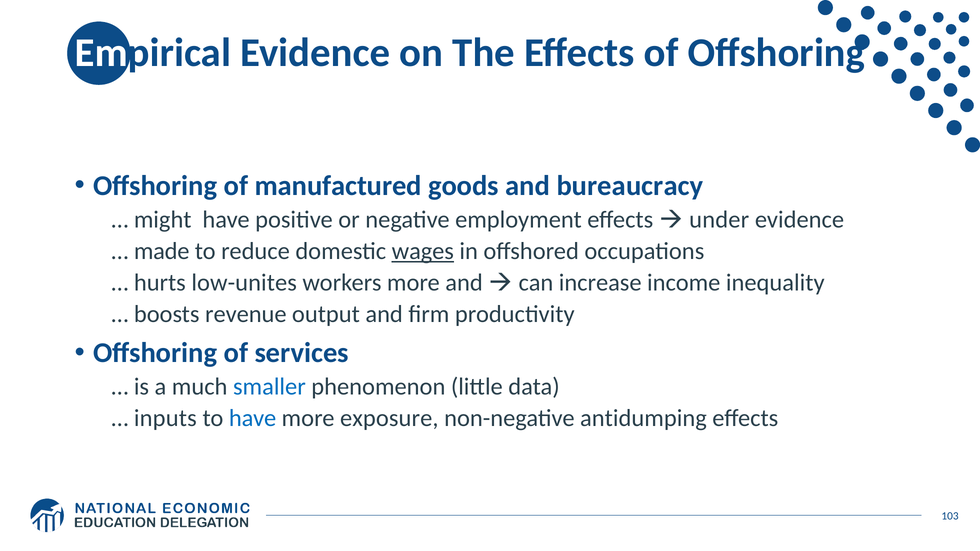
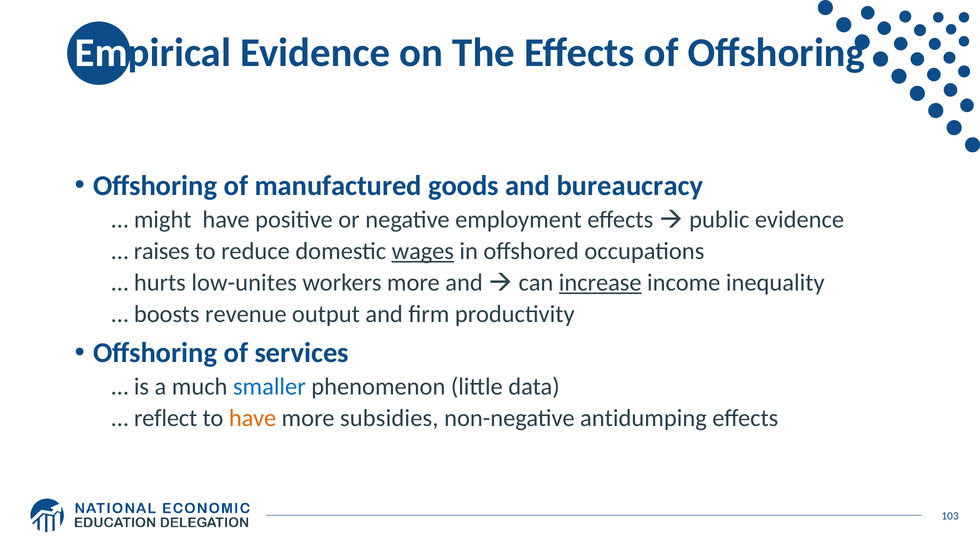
under: under -> public
made: made -> raises
increase underline: none -> present
inputs: inputs -> reflect
have at (253, 418) colour: blue -> orange
exposure: exposure -> subsidies
